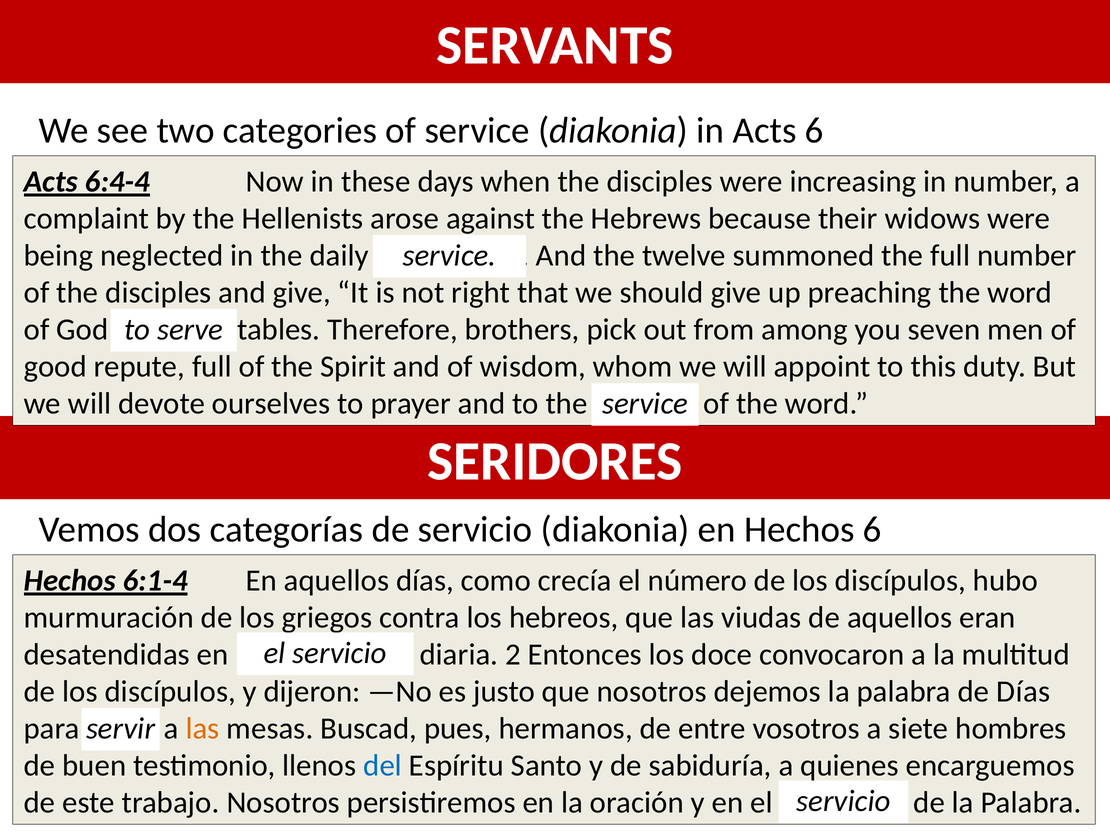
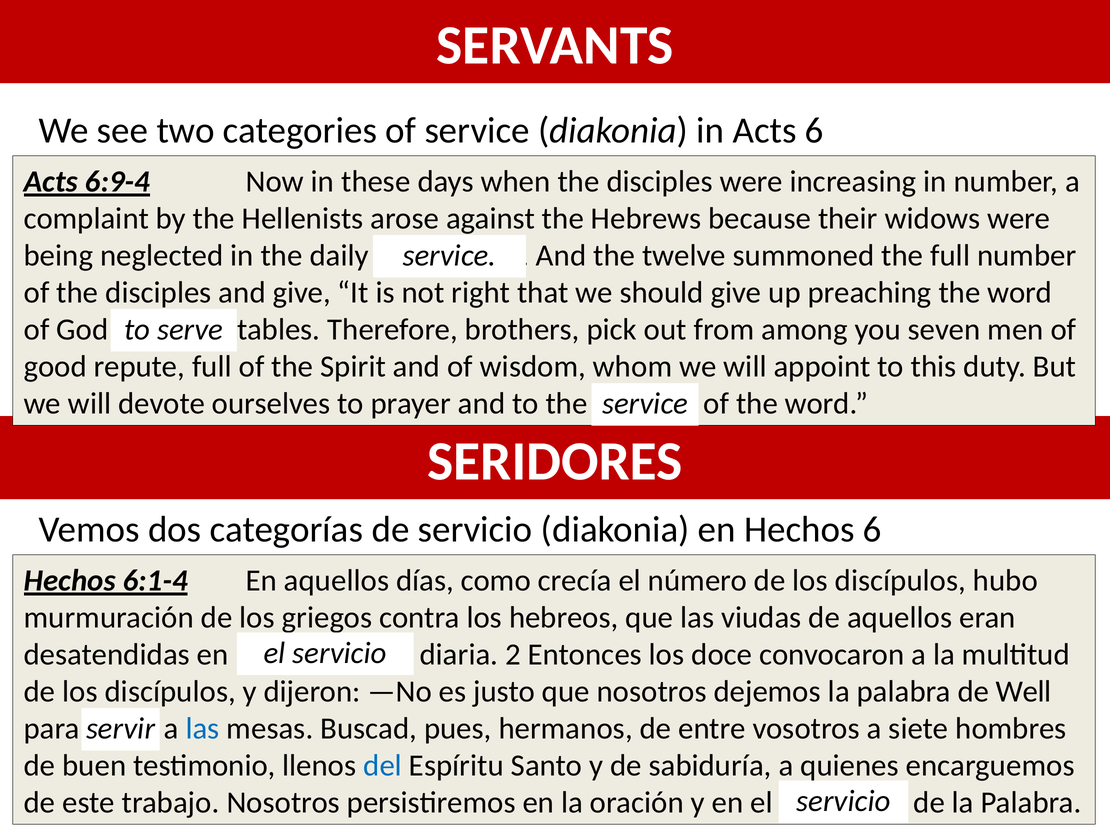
6:4-4: 6:4-4 -> 6:9-4
de Días: Días -> Well
las at (203, 729) colour: orange -> blue
